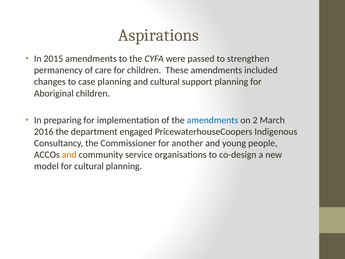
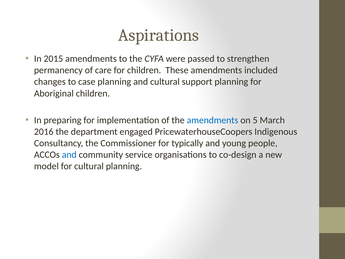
2: 2 -> 5
another: another -> typically
and at (69, 155) colour: orange -> blue
